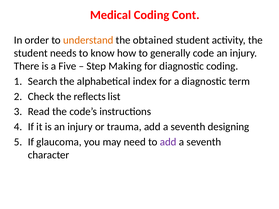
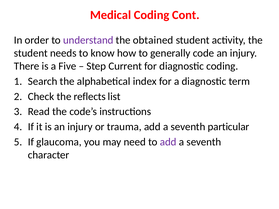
understand colour: orange -> purple
Making: Making -> Current
designing: designing -> particular
